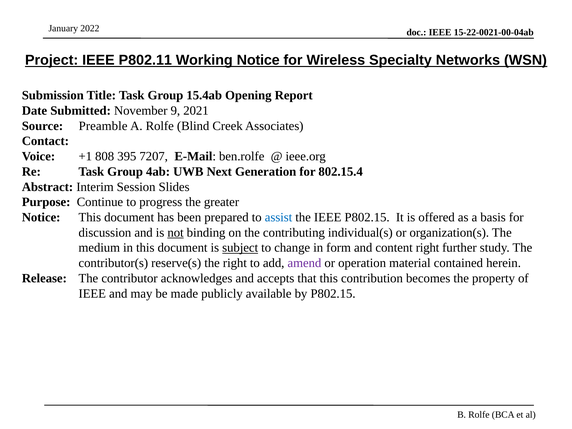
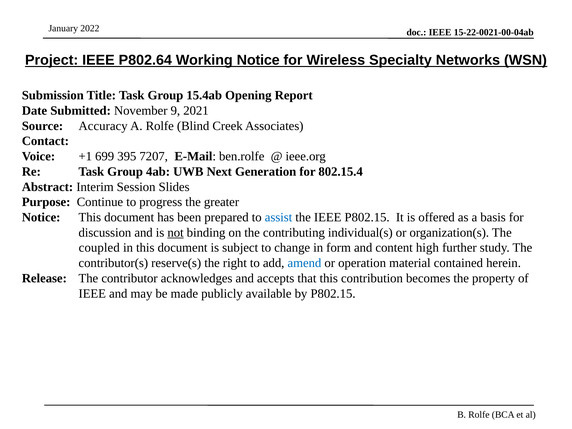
P802.11: P802.11 -> P802.64
Preamble: Preamble -> Accuracy
808: 808 -> 699
medium: medium -> coupled
subject underline: present -> none
content right: right -> high
amend colour: purple -> blue
